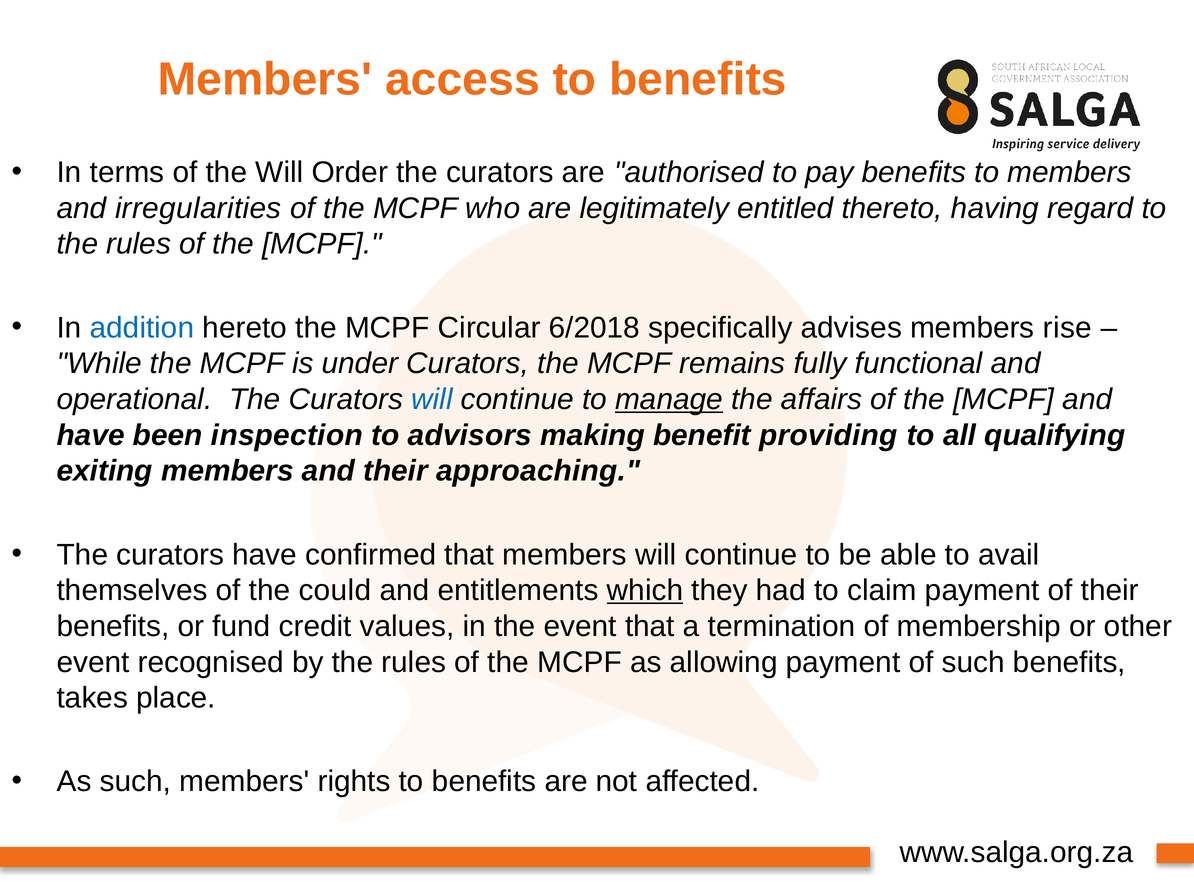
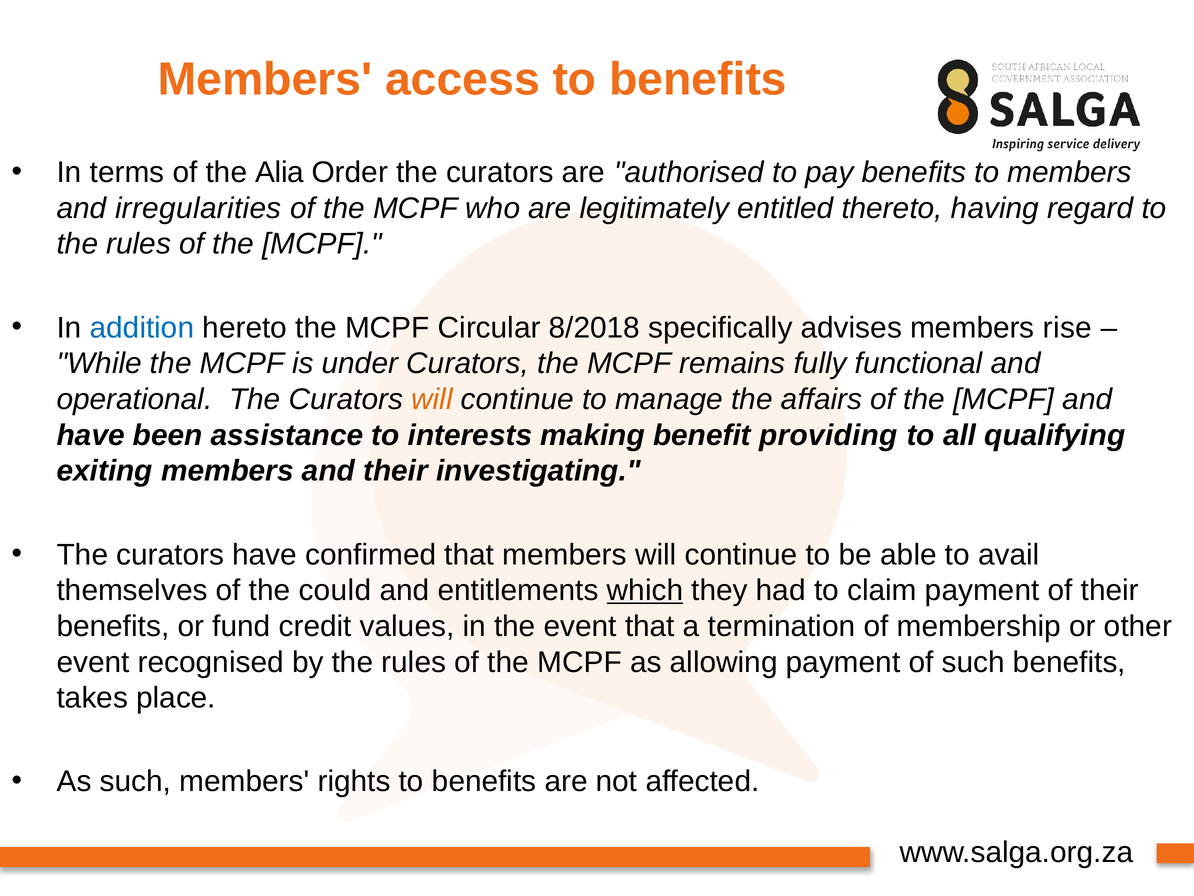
the Will: Will -> Alia
6/2018: 6/2018 -> 8/2018
will at (432, 399) colour: blue -> orange
manage underline: present -> none
inspection: inspection -> assistance
advisors: advisors -> interests
approaching: approaching -> investigating
